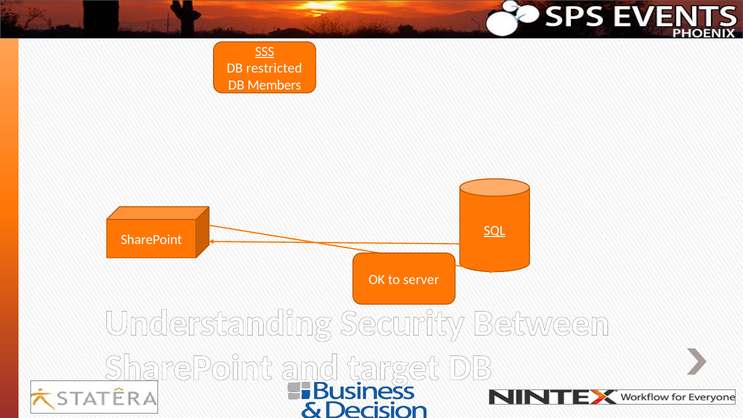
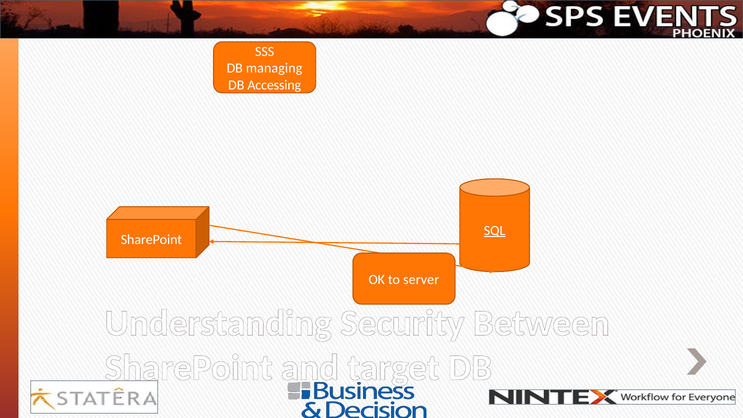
SSS underline: present -> none
restricted: restricted -> managing
Members: Members -> Accessing
